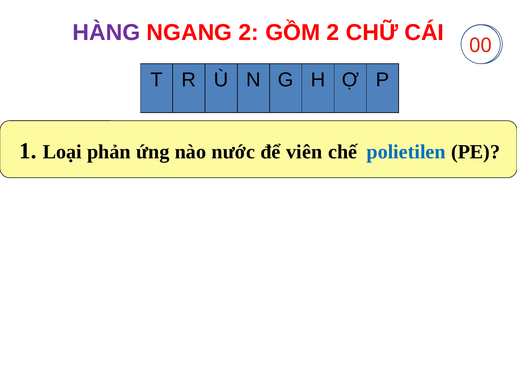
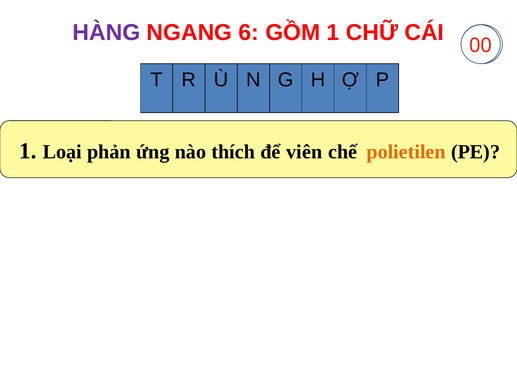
NGANG 2: 2 -> 6
GỒM 2: 2 -> 1
nước: nước -> thích
polietilen colour: blue -> orange
